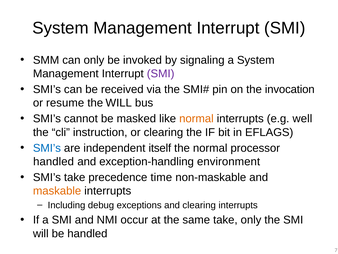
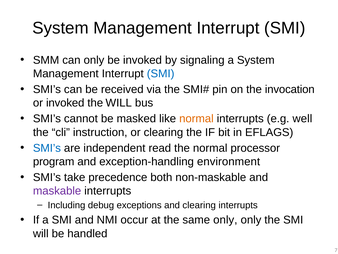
SMI at (161, 73) colour: purple -> blue
or resume: resume -> invoked
itself: itself -> read
handled at (54, 161): handled -> program
time: time -> both
maskable colour: orange -> purple
same take: take -> only
